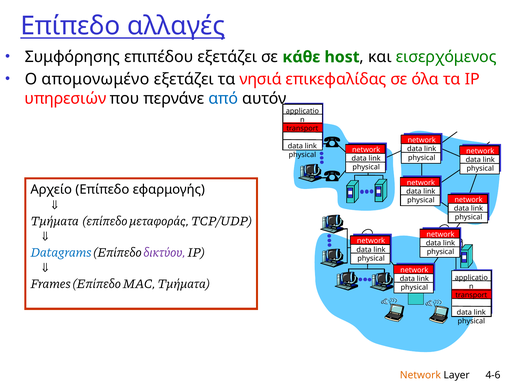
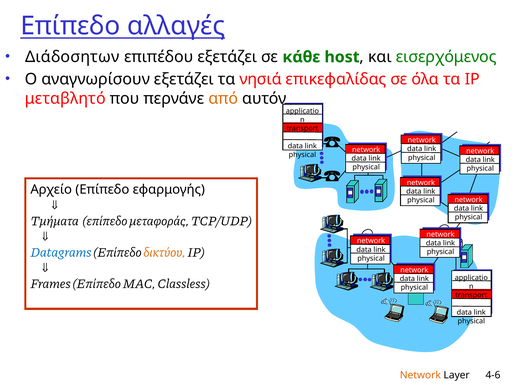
Συμφόρησης: Συμφόρησης -> Διάδοσητων
απομονωμένο: απομονωμένο -> αναγνωρίσουν
υπηρεσιών: υπηρεσιών -> μεταβλητό
από colour: blue -> orange
δικτύου colour: purple -> orange
MAC Τμήματα: Τμήματα -> Classless
